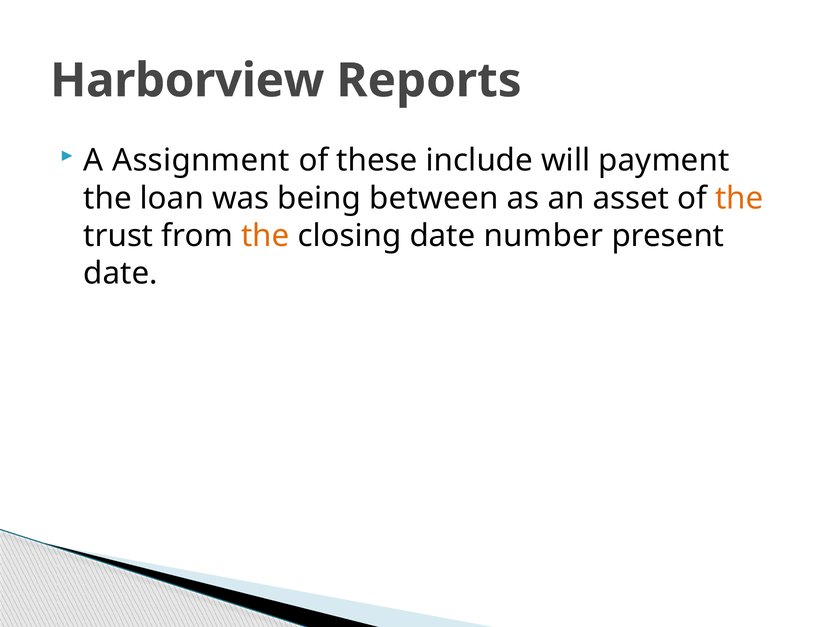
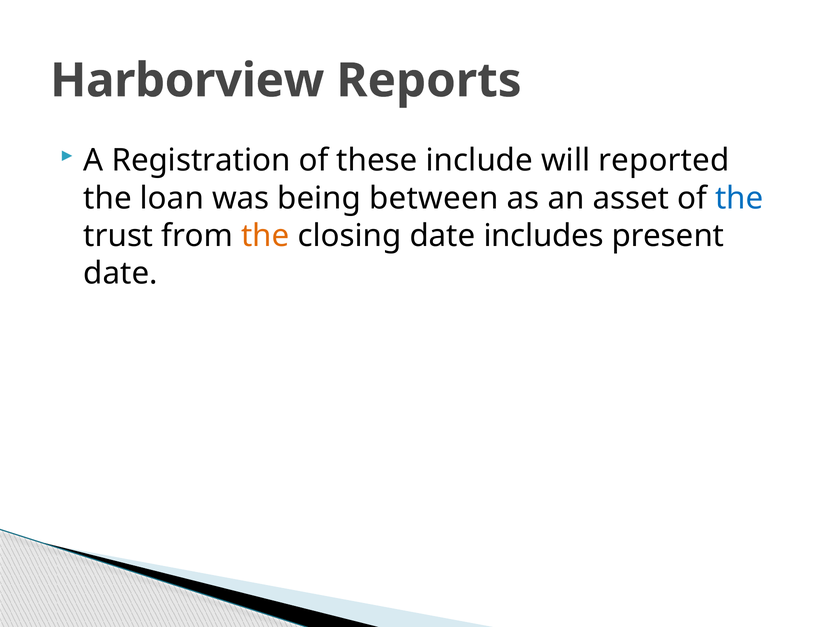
Assignment: Assignment -> Registration
payment: payment -> reported
the at (739, 198) colour: orange -> blue
number: number -> includes
